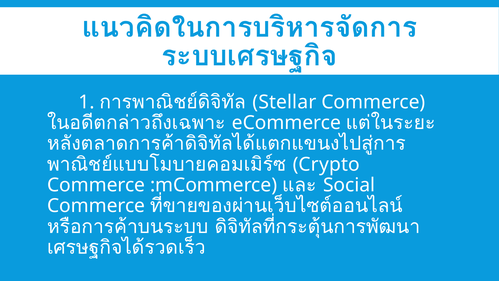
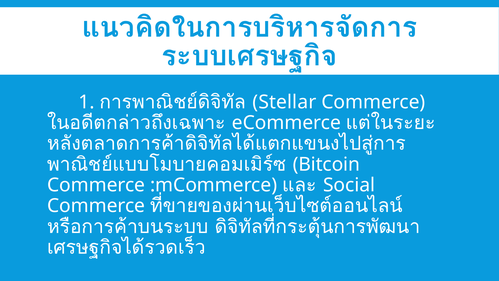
Crypto: Crypto -> Bitcoin
